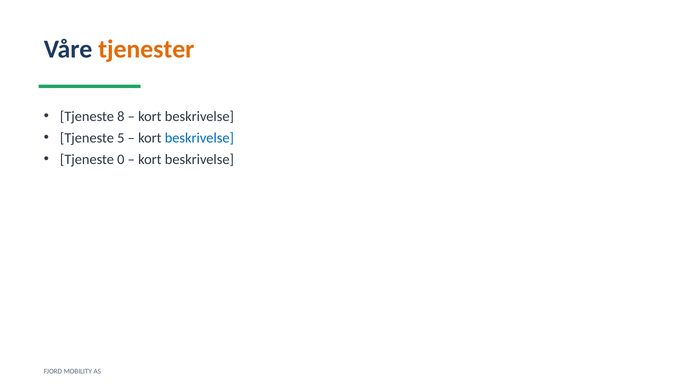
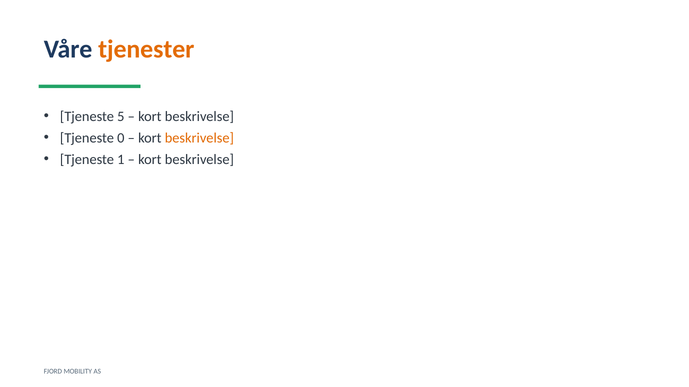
8: 8 -> 5
5: 5 -> 0
beskrivelse at (199, 138) colour: blue -> orange
0: 0 -> 1
